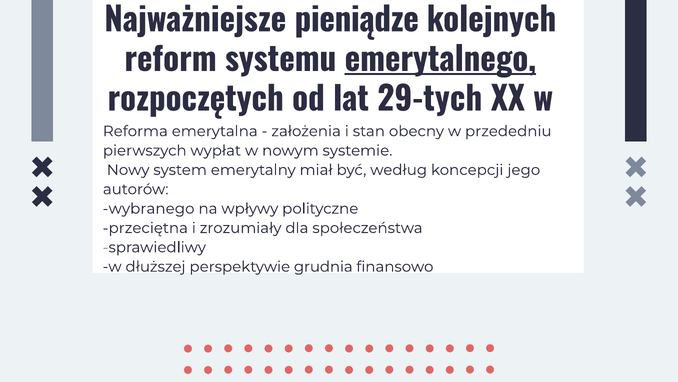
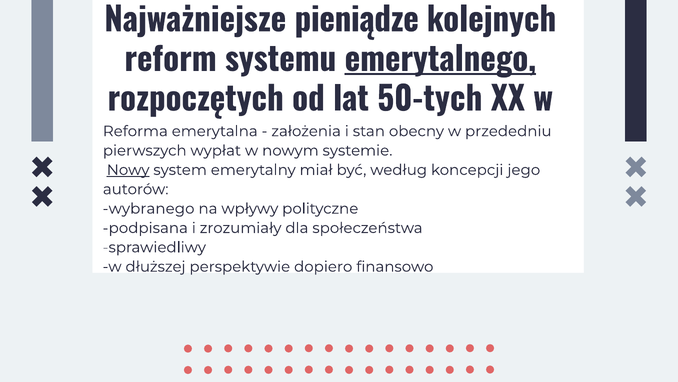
29-tych: 29-tych -> 50-tych
Nowy underline: none -> present
przeciętna: przeciętna -> podpisana
grudnia: grudnia -> dopiero
